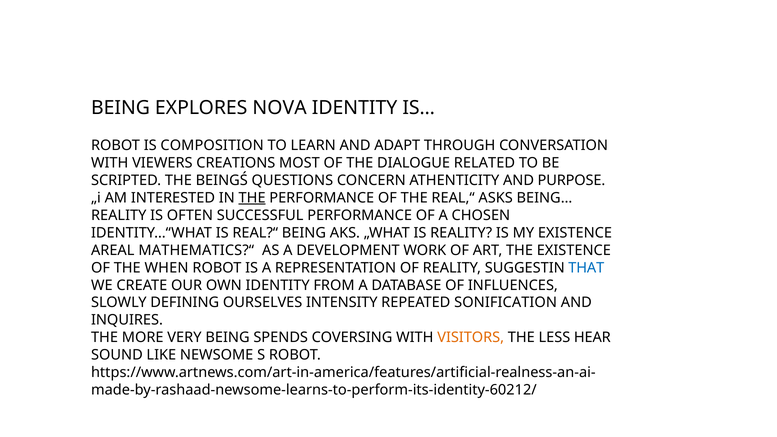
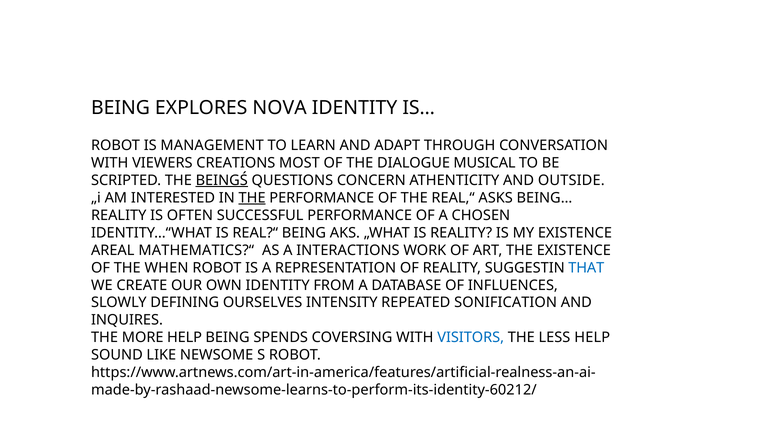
COMPOSITION: COMPOSITION -> MANAGEMENT
RELATED: RELATED -> MUSICAL
BEINGŚ underline: none -> present
PURPOSE: PURPOSE -> OUTSIDE
DEVELOPMENT: DEVELOPMENT -> INTERACTIONS
MORE VERY: VERY -> HELP
VISITORS colour: orange -> blue
LESS HEAR: HEAR -> HELP
